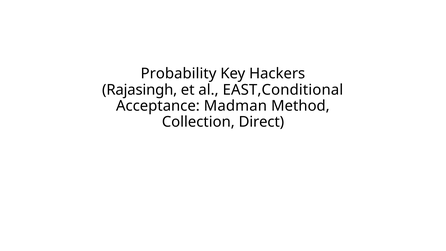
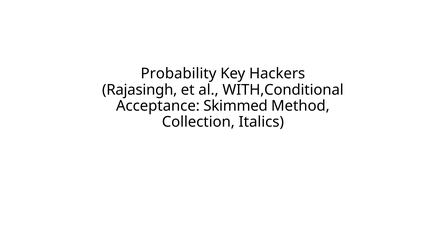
EAST,Conditional: EAST,Conditional -> WITH,Conditional
Madman: Madman -> Skimmed
Direct: Direct -> Italics
